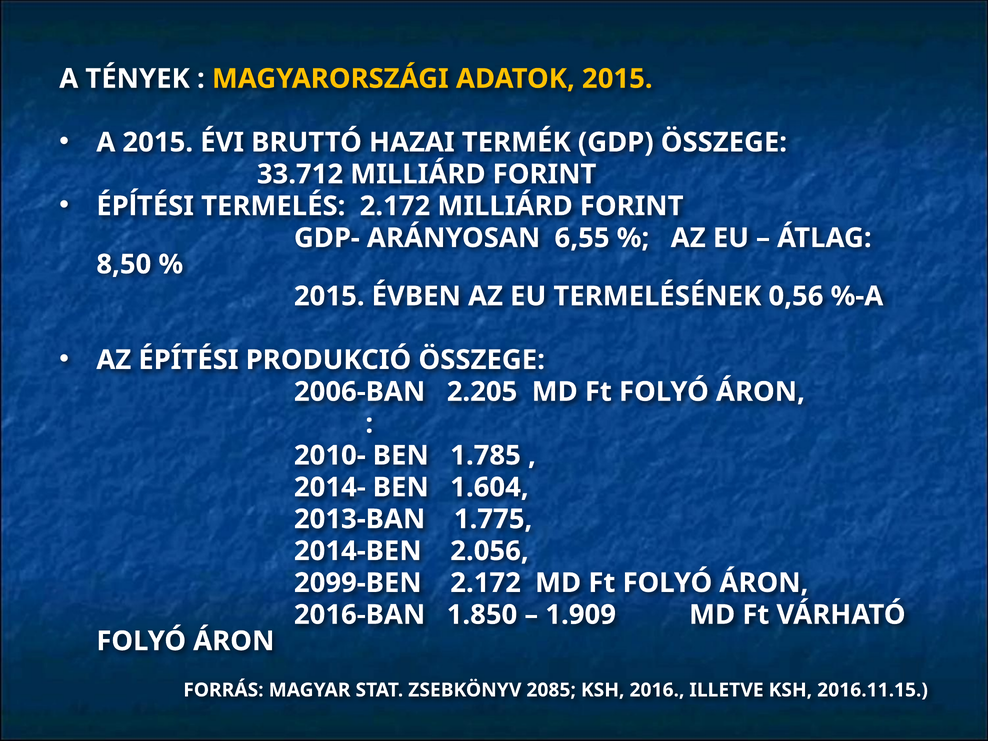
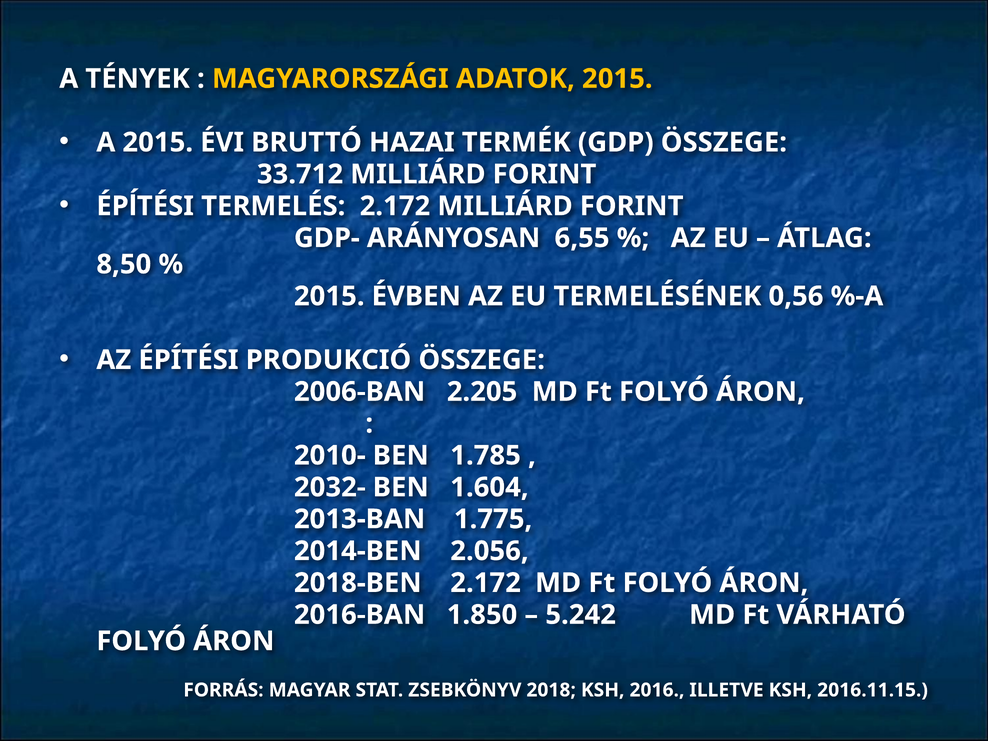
2014-: 2014- -> 2032-
2099-BEN: 2099-BEN -> 2018-BEN
1.909: 1.909 -> 5.242
2085: 2085 -> 2018
